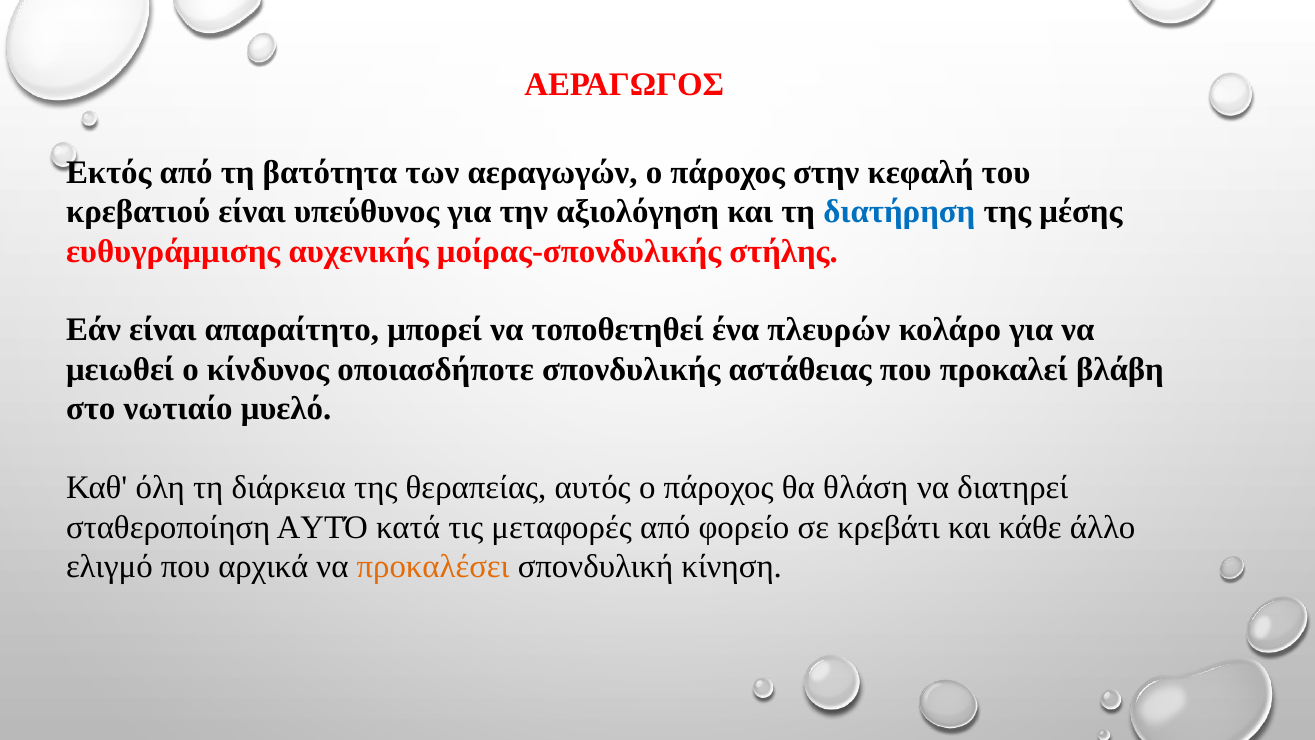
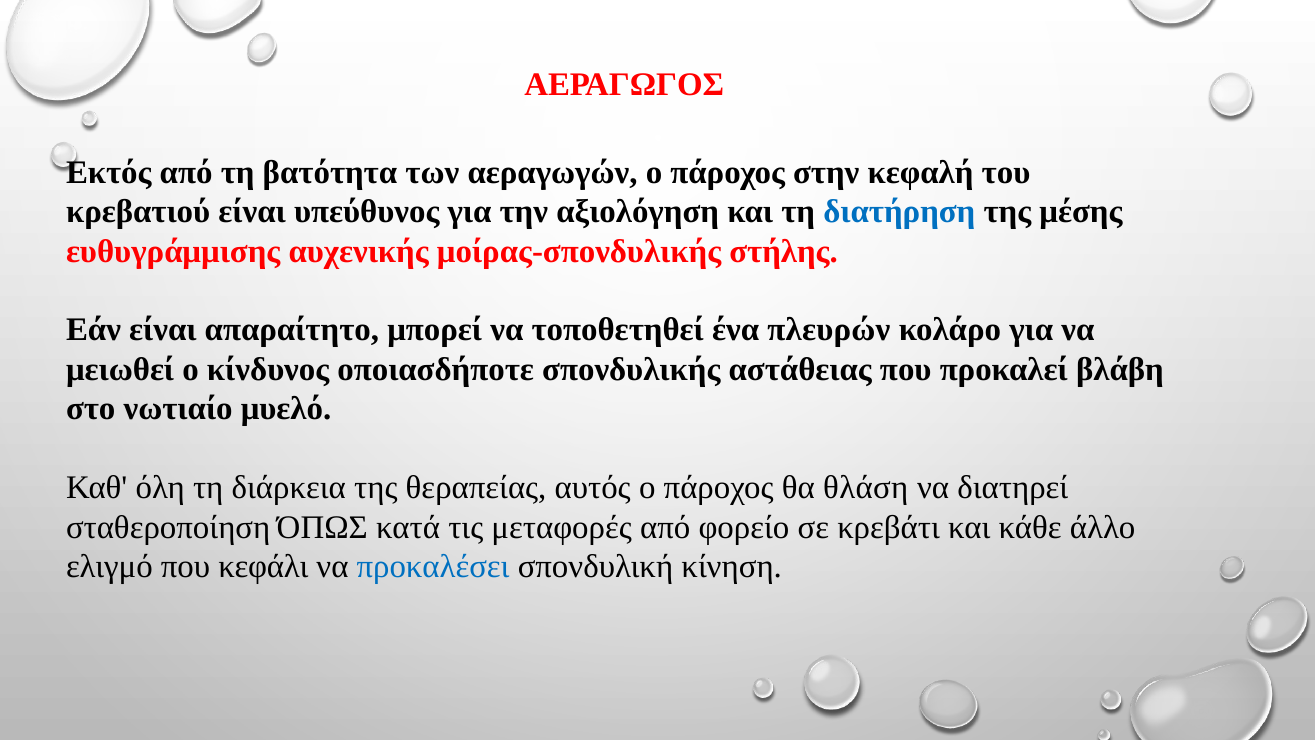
ΑΥΤΌ: ΑΥΤΌ -> ΌΠΩΣ
αρχικά: αρχικά -> κεφάλι
προκαλέσει colour: orange -> blue
